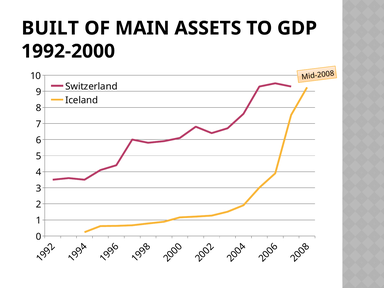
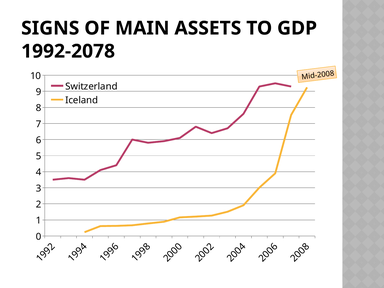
BUILT: BUILT -> SIGNS
1992-2000: 1992-2000 -> 1992-2078
